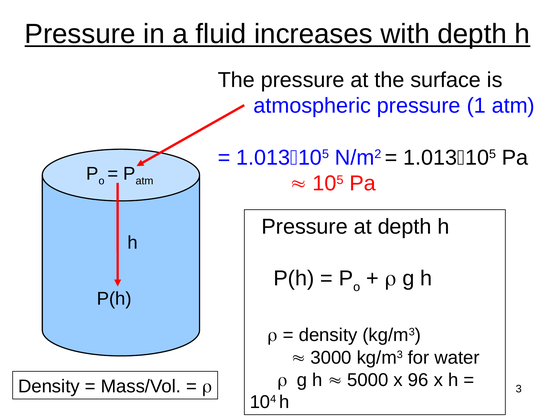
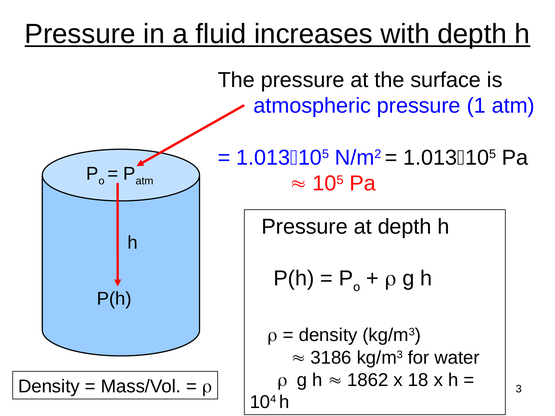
3000: 3000 -> 3186
5000: 5000 -> 1862
96: 96 -> 18
